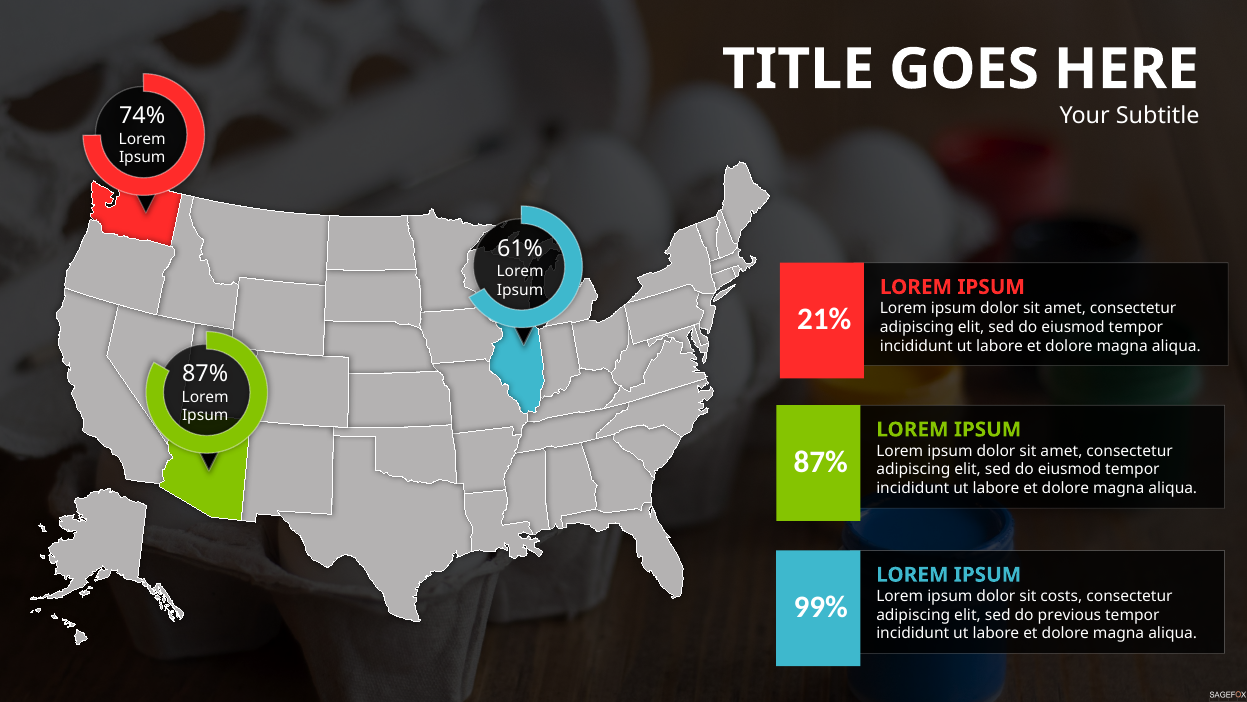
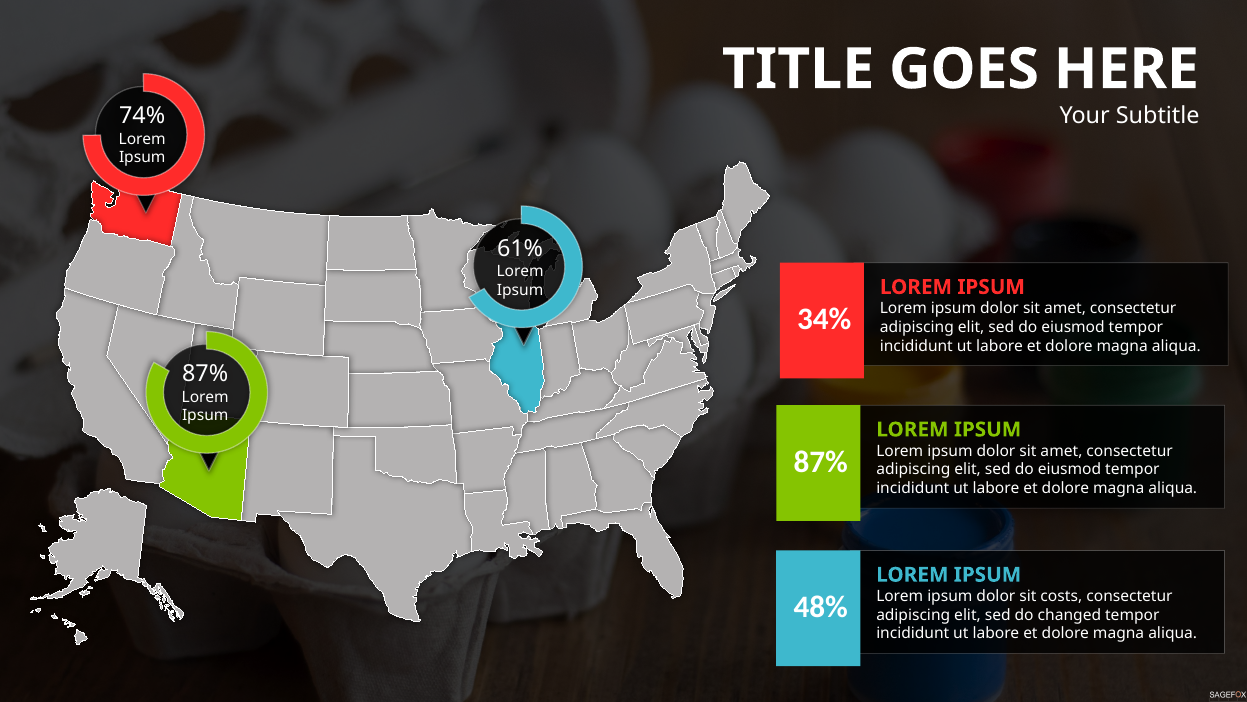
21%: 21% -> 34%
99%: 99% -> 48%
previous: previous -> changed
